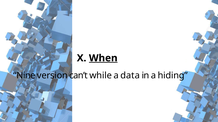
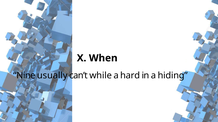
When underline: present -> none
version: version -> usually
data: data -> hard
